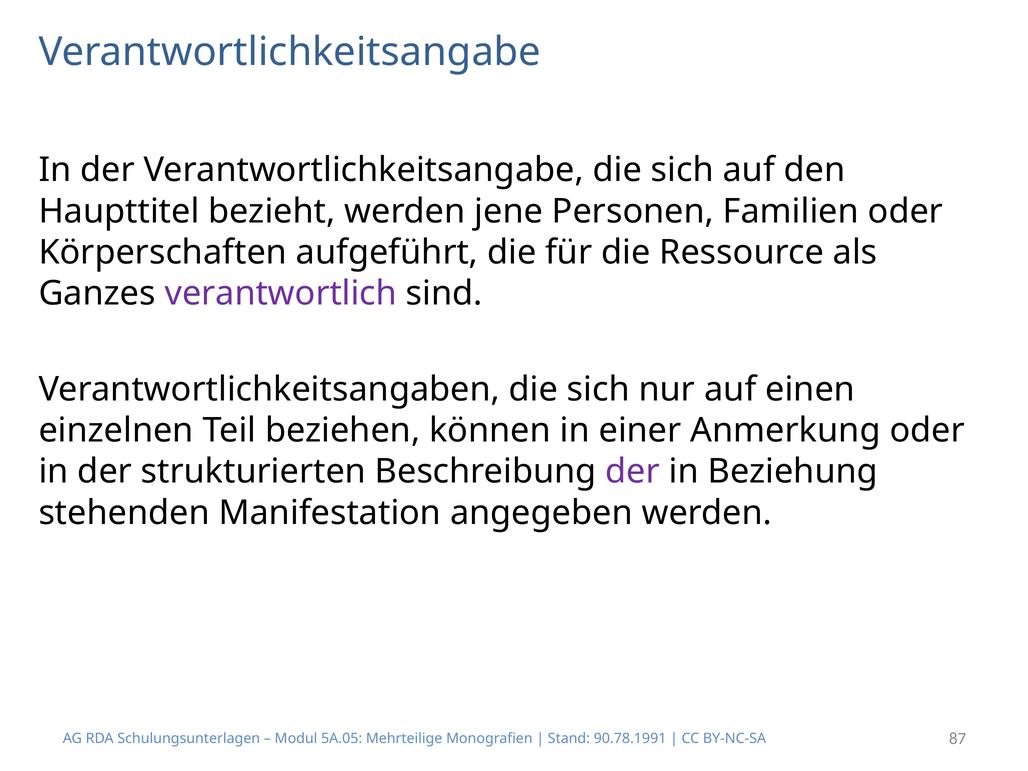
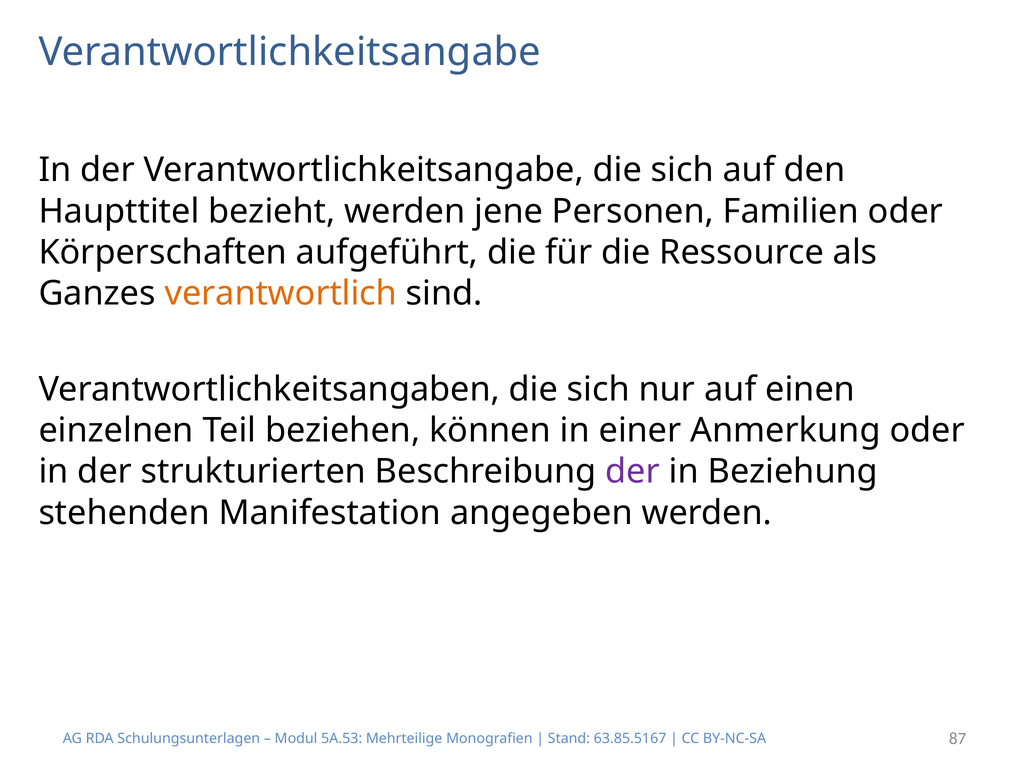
verantwortlich colour: purple -> orange
5A.05: 5A.05 -> 5A.53
90.78.1991: 90.78.1991 -> 63.85.5167
